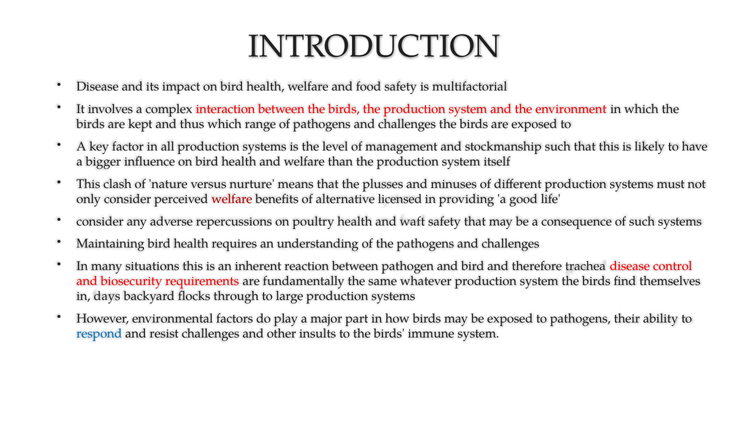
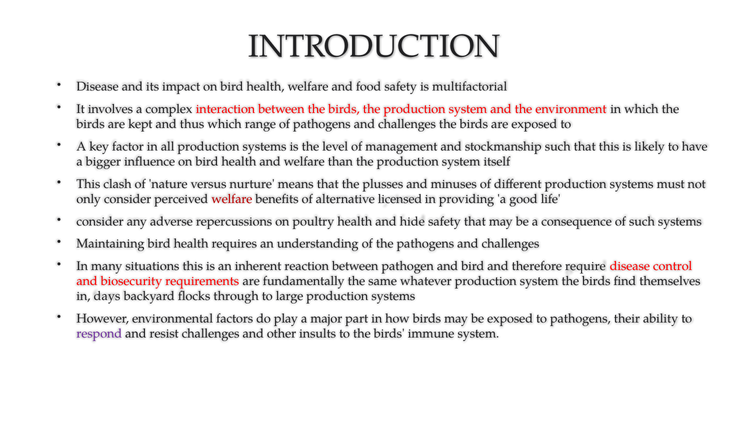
waft: waft -> hide
trachea: trachea -> require
respond colour: blue -> purple
